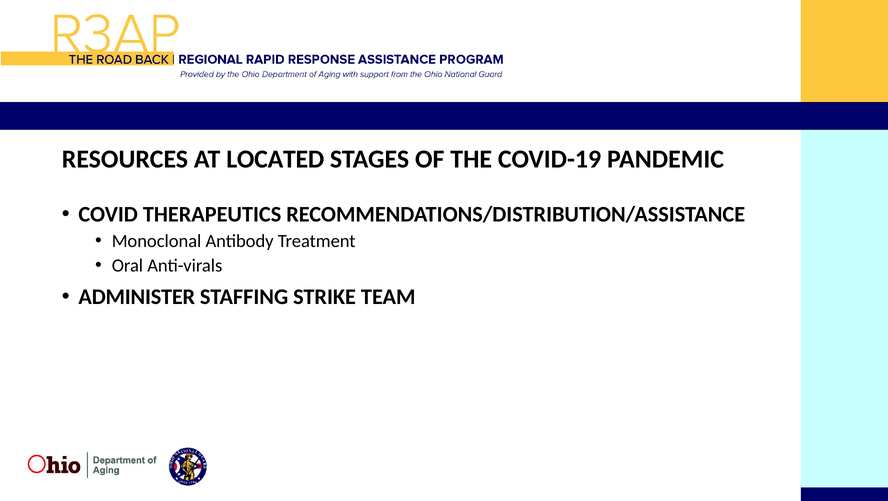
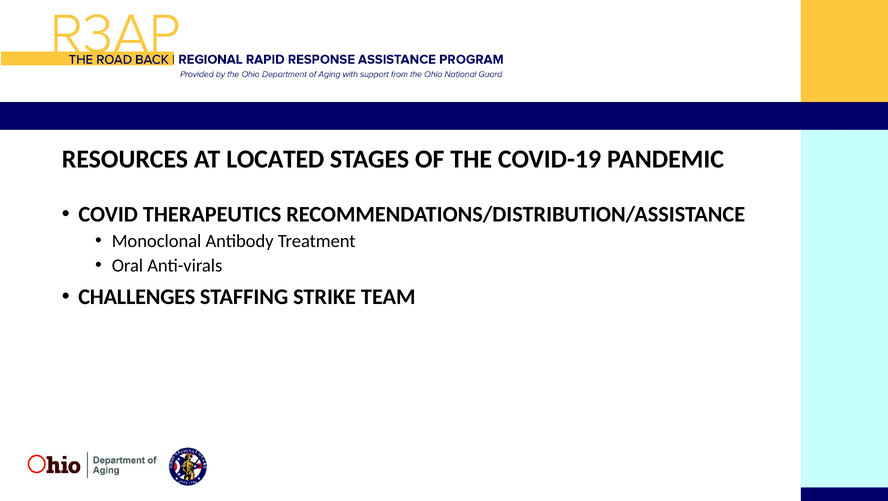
ADMINISTER: ADMINISTER -> CHALLENGES
